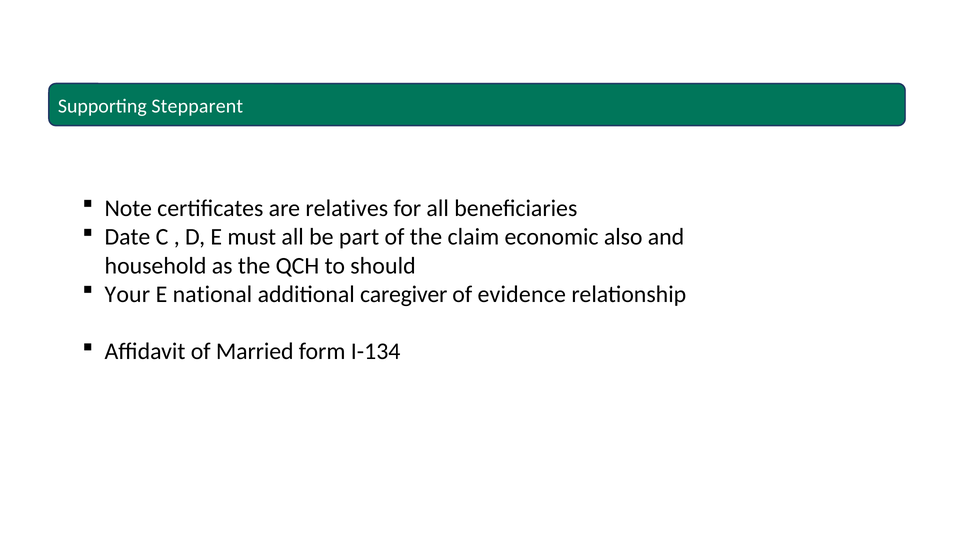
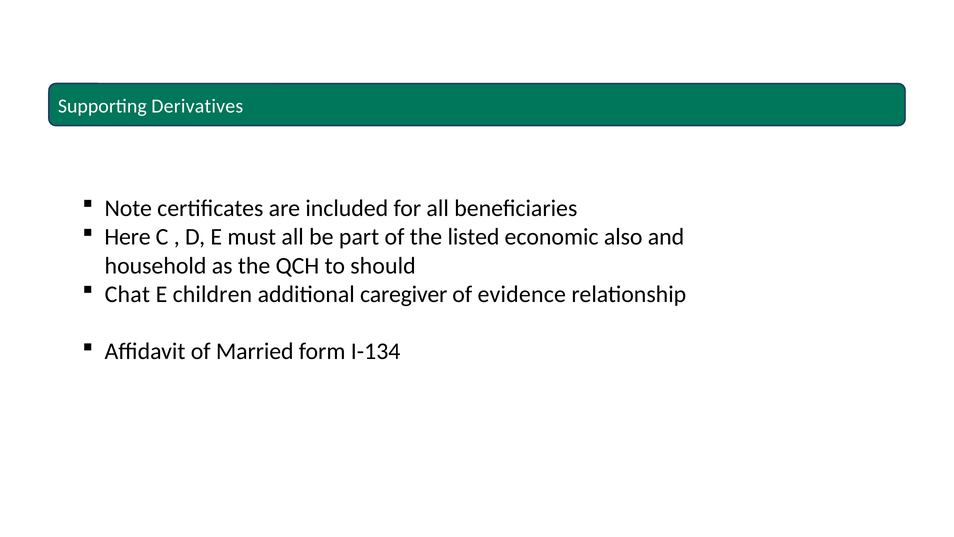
Stepparent: Stepparent -> Derivatives
relatives: relatives -> included
Date: Date -> Here
claim: claim -> listed
Your: Your -> Chat
national: national -> children
